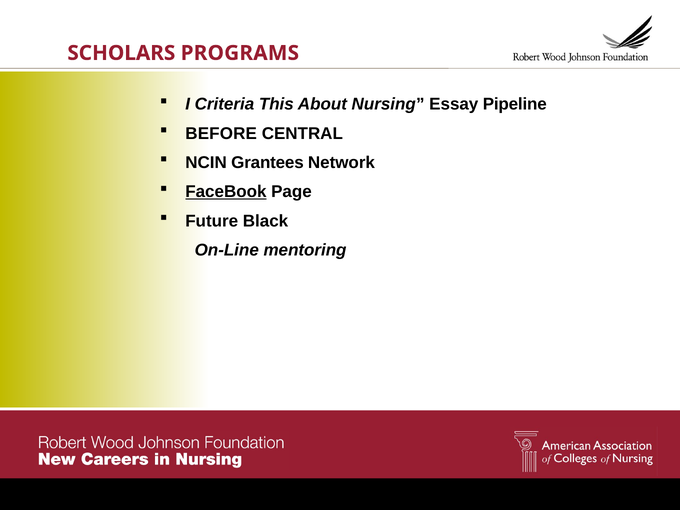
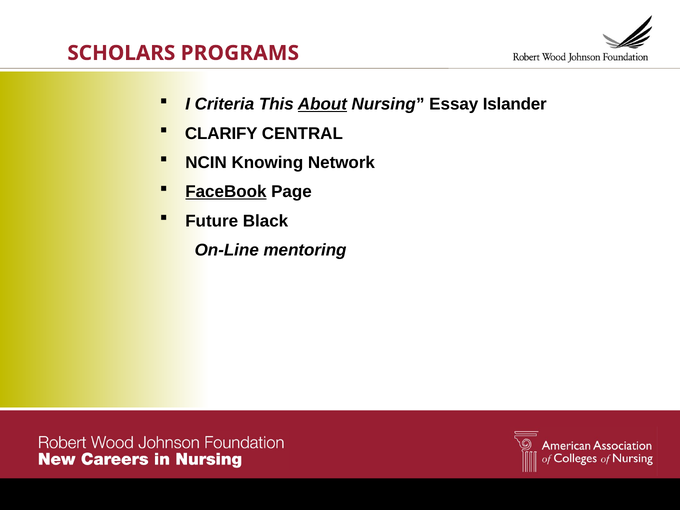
About underline: none -> present
Pipeline: Pipeline -> Islander
BEFORE: BEFORE -> CLARIFY
Grantees: Grantees -> Knowing
